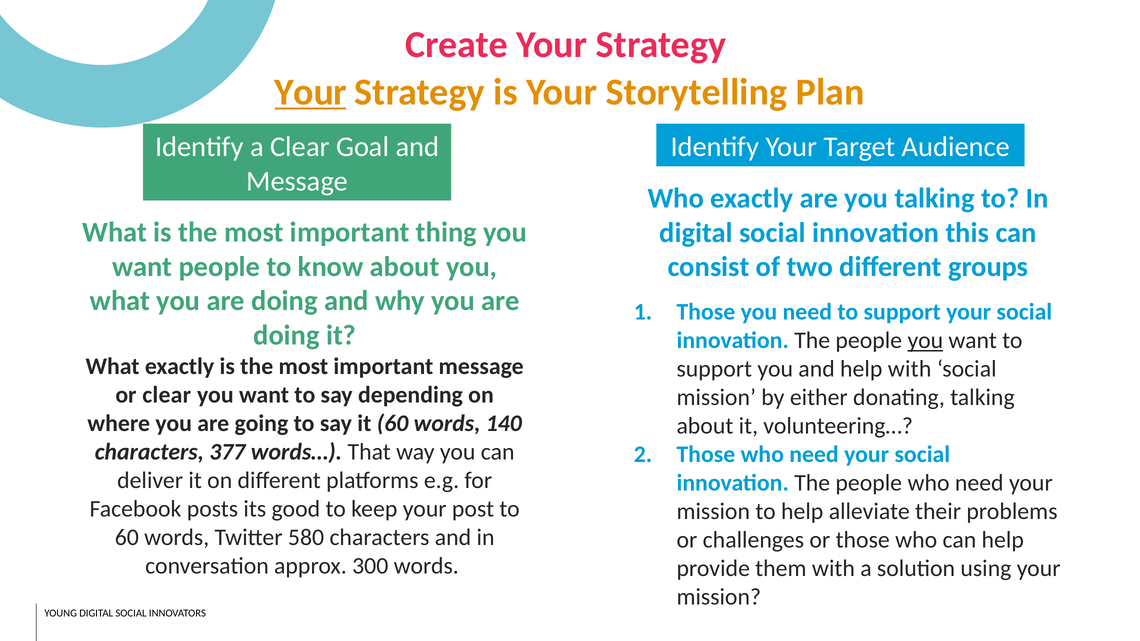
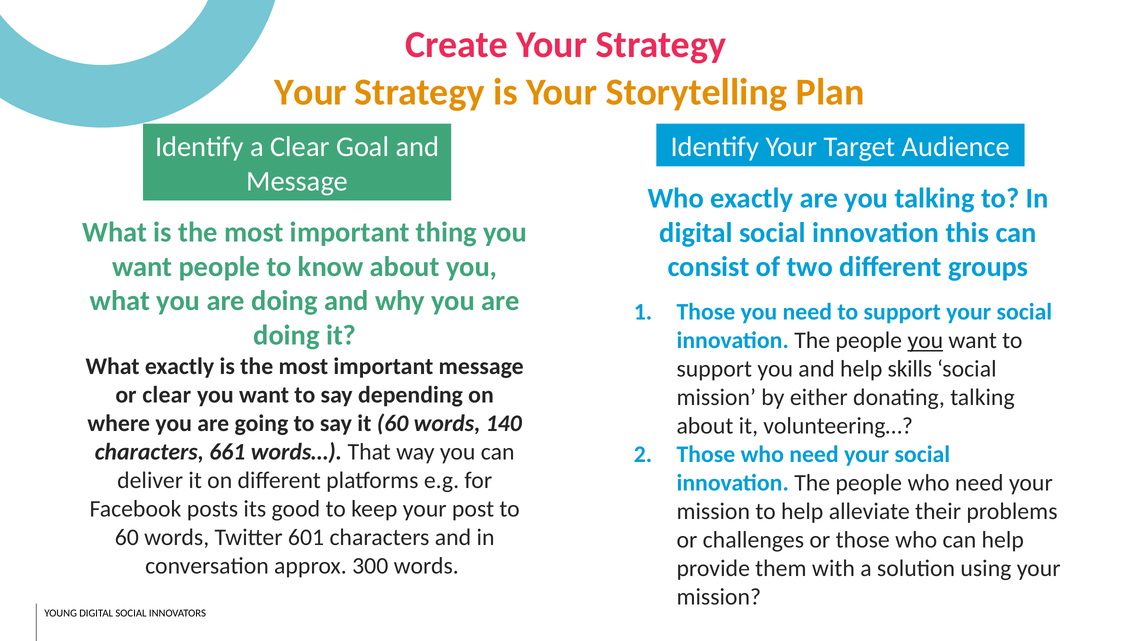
Your at (311, 92) underline: present -> none
help with: with -> skills
377: 377 -> 661
580: 580 -> 601
